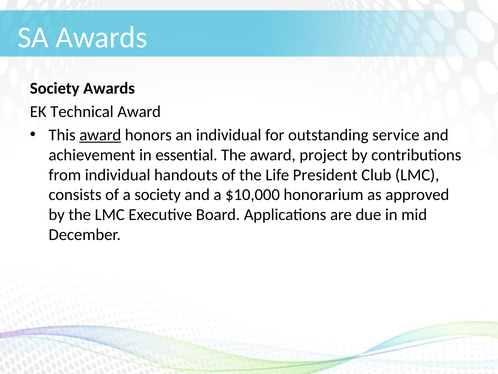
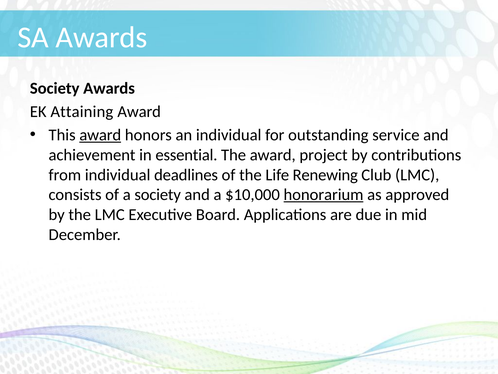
Technical: Technical -> Attaining
handouts: handouts -> deadlines
President: President -> Renewing
honorarium underline: none -> present
